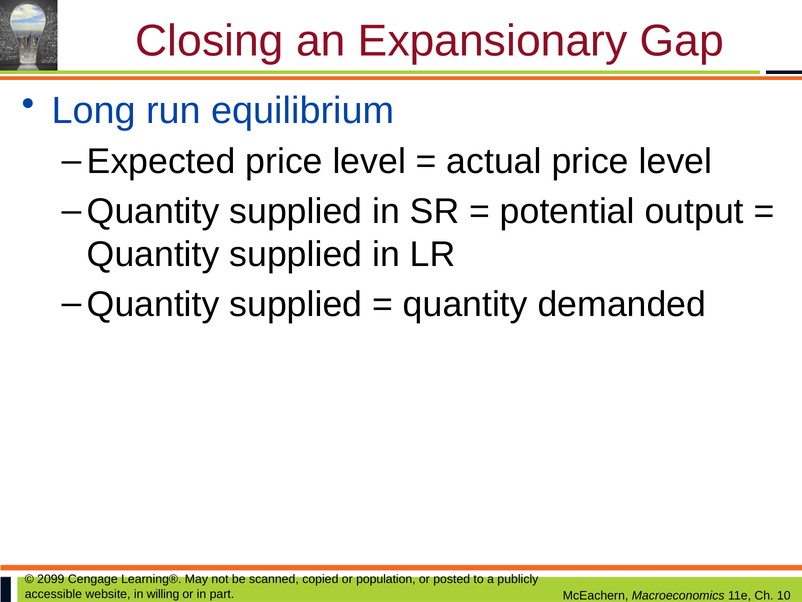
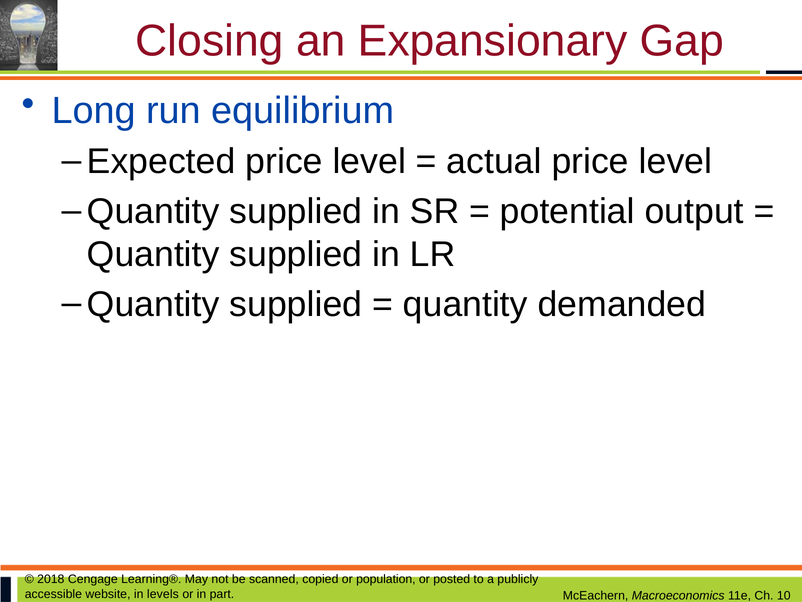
2099: 2099 -> 2018
willing: willing -> levels
